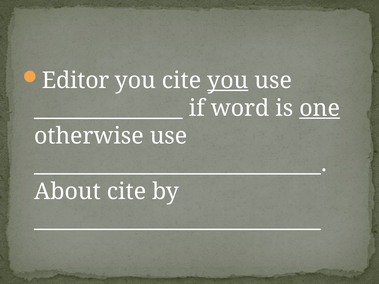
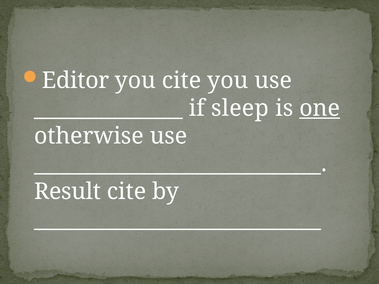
you at (228, 81) underline: present -> none
word: word -> sleep
About: About -> Result
